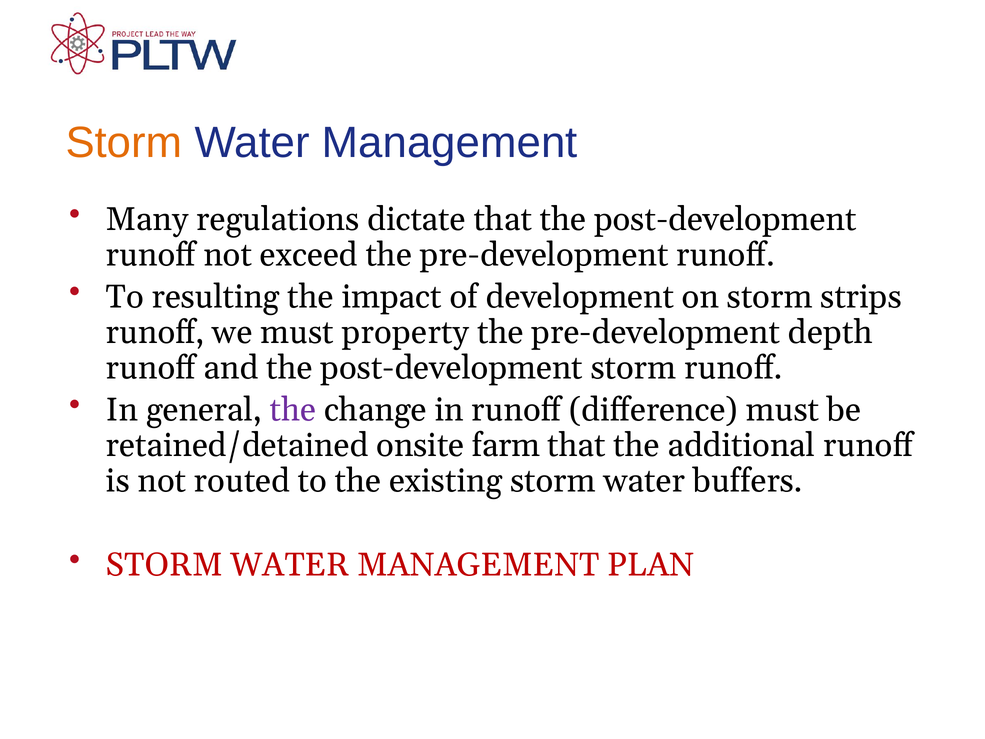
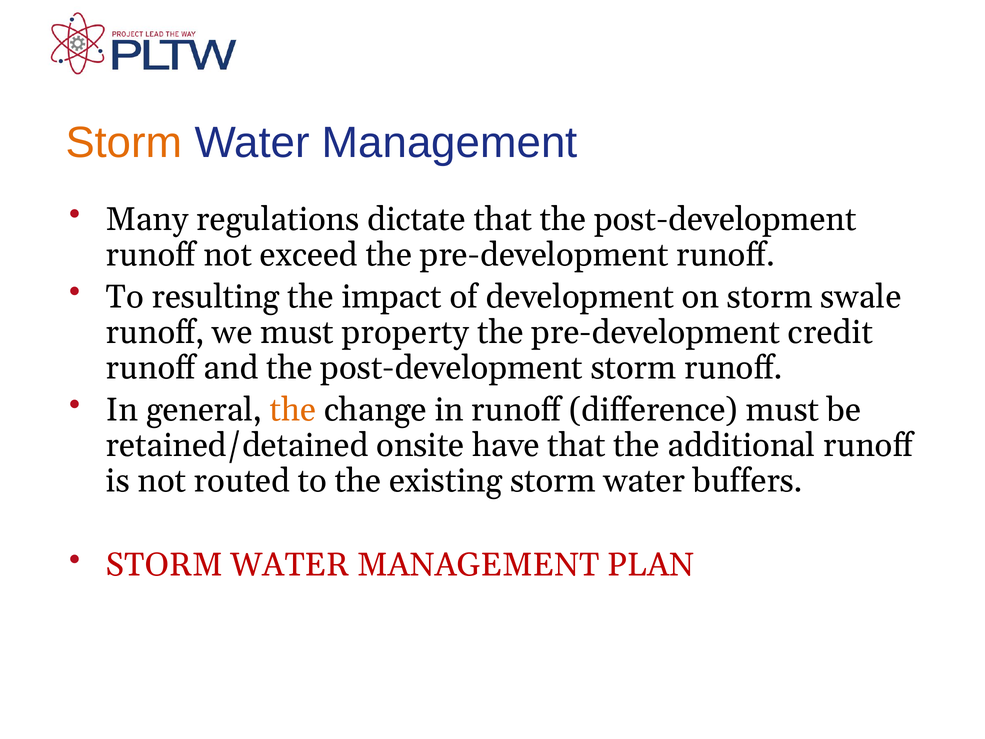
strips: strips -> swale
depth: depth -> credit
the at (293, 410) colour: purple -> orange
farm: farm -> have
